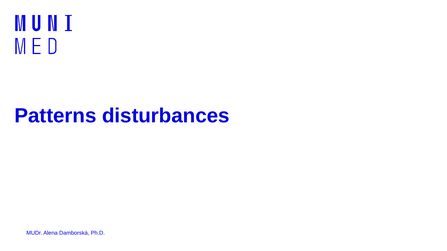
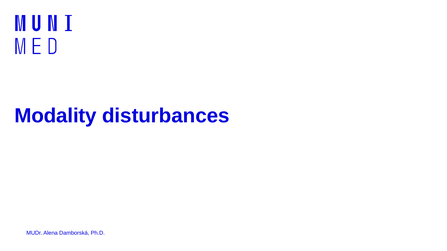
Patterns: Patterns -> Modality
